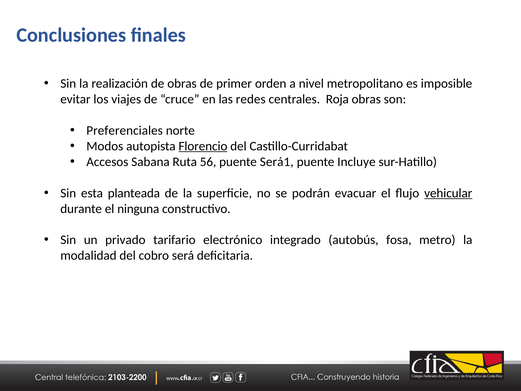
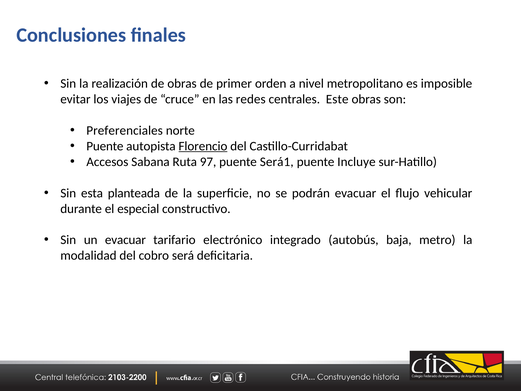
Roja: Roja -> Este
Modos at (105, 146): Modos -> Puente
56: 56 -> 97
vehicular underline: present -> none
ninguna: ninguna -> especial
un privado: privado -> evacuar
fosa: fosa -> baja
